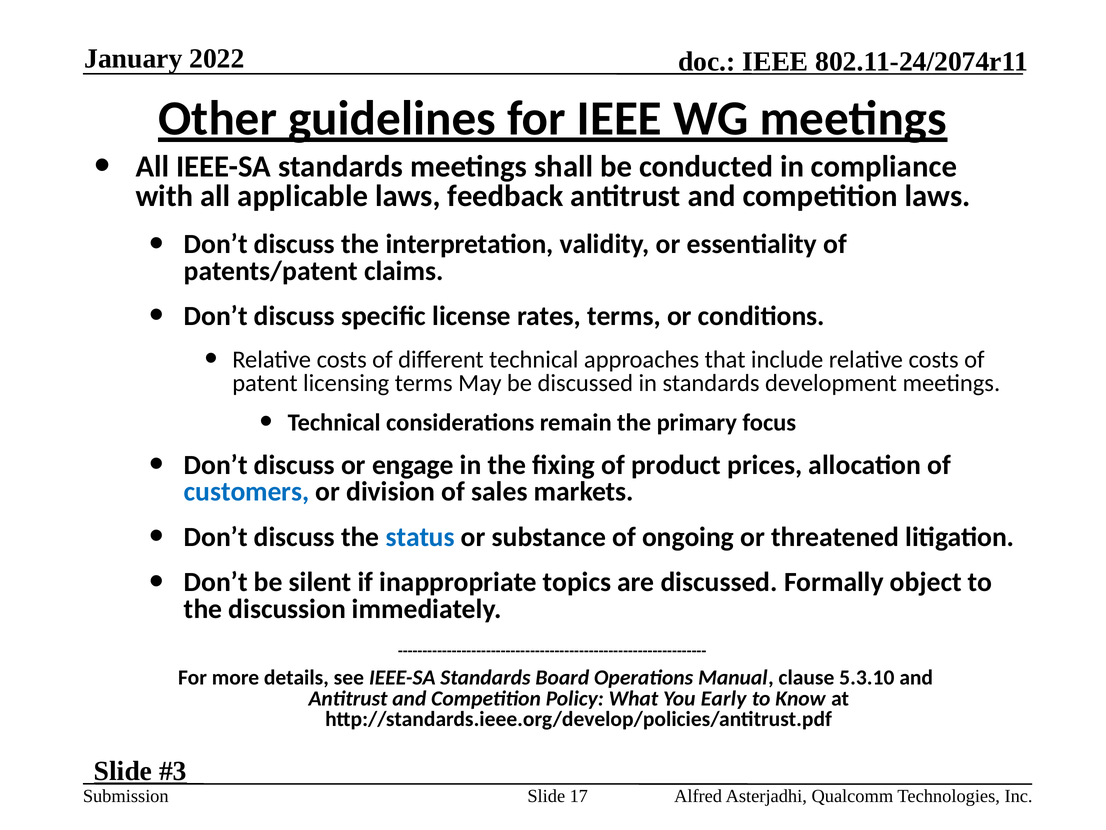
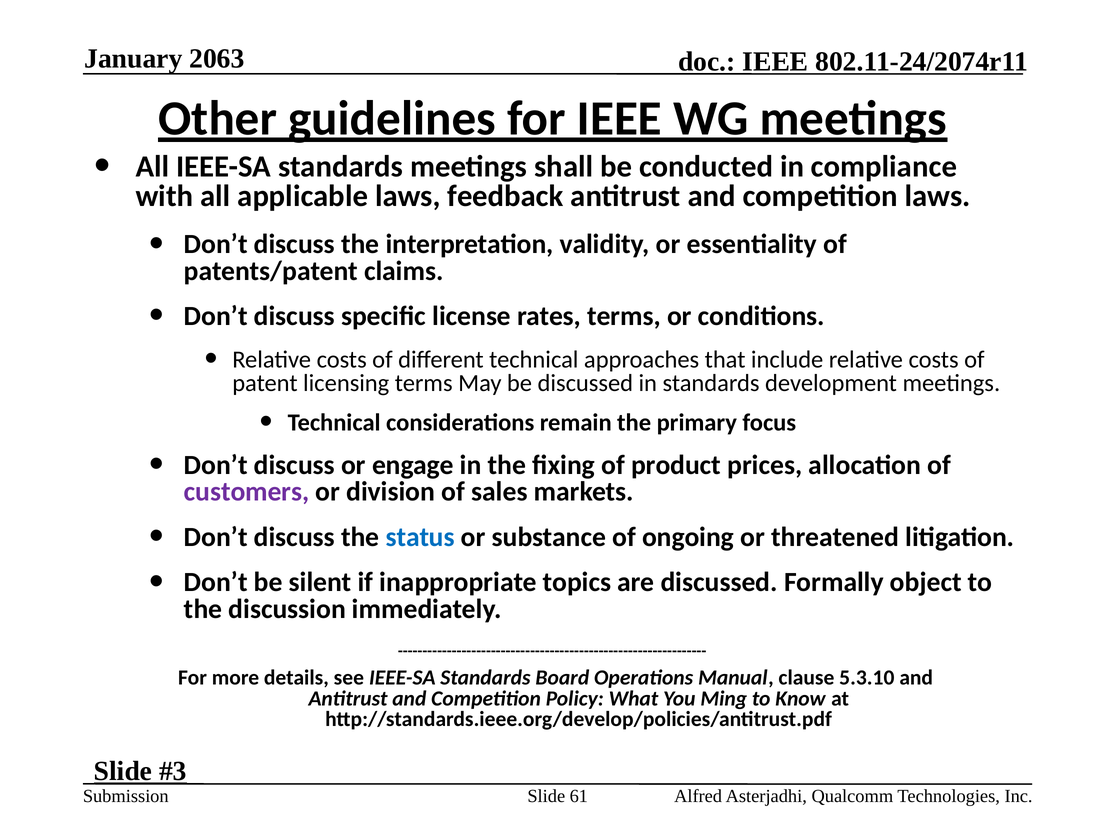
2022: 2022 -> 2063
customers colour: blue -> purple
Early: Early -> Ming
17: 17 -> 61
